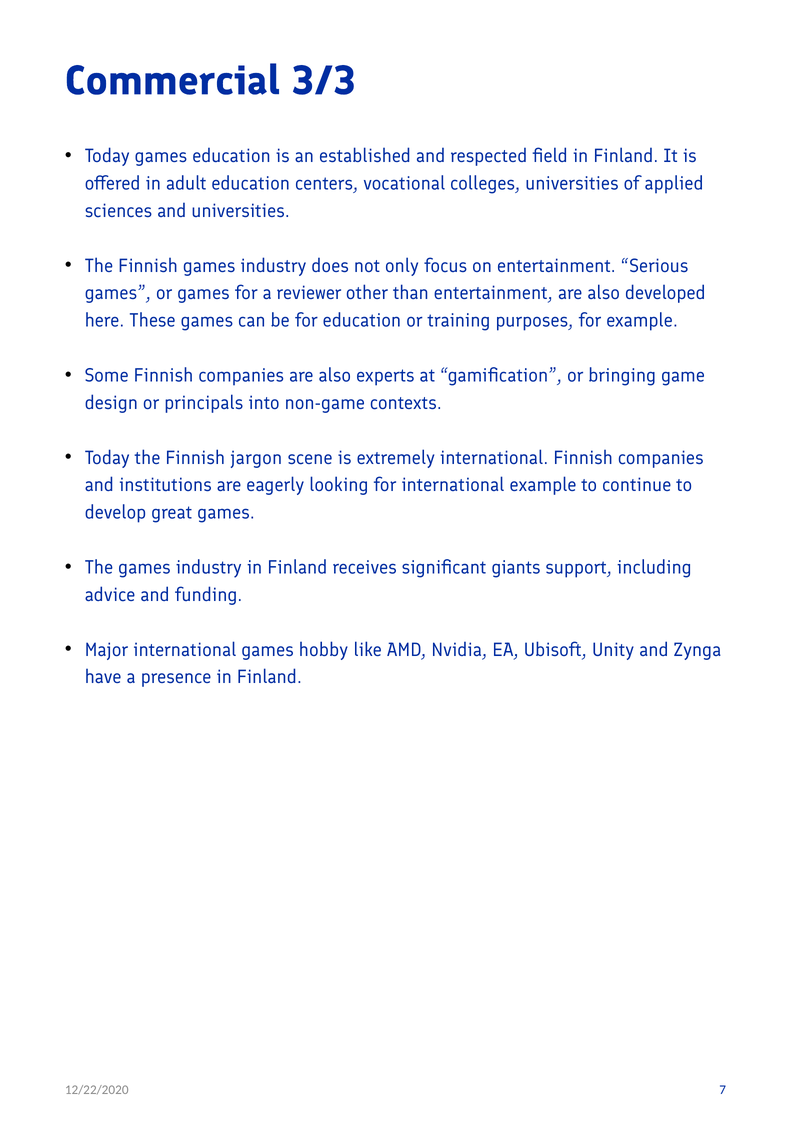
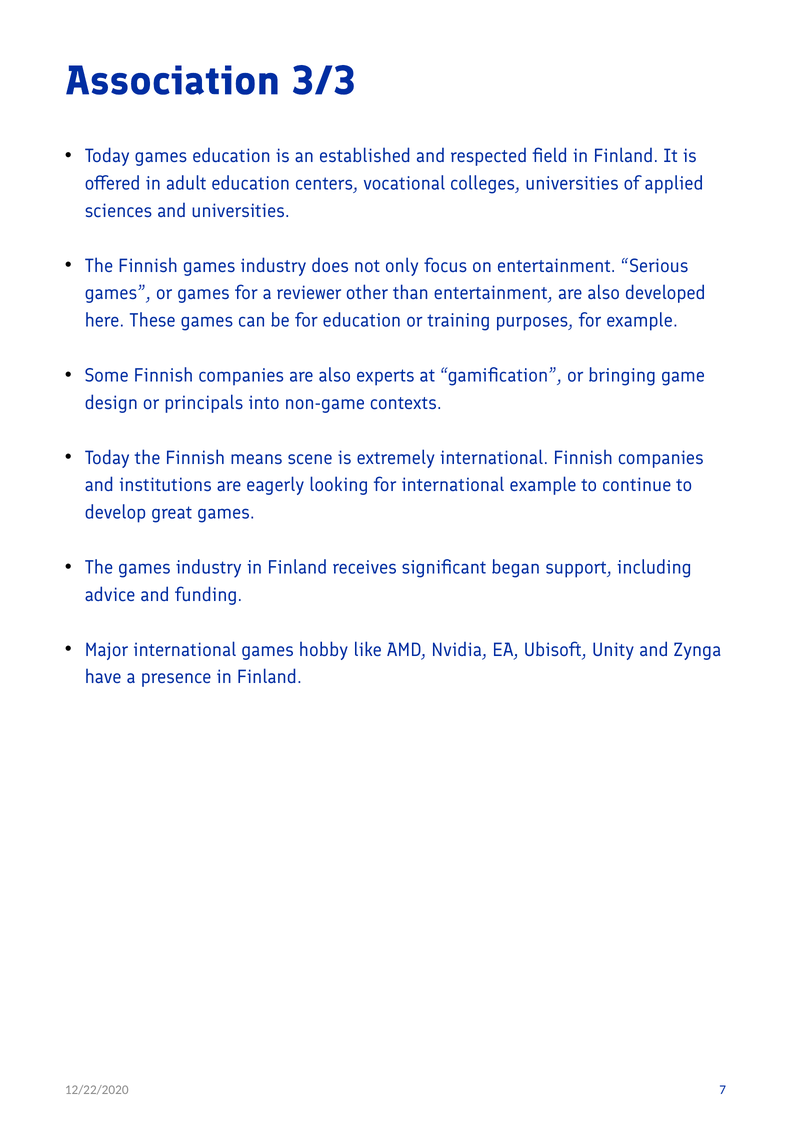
Commercial: Commercial -> Association
jargon: jargon -> means
giants: giants -> began
